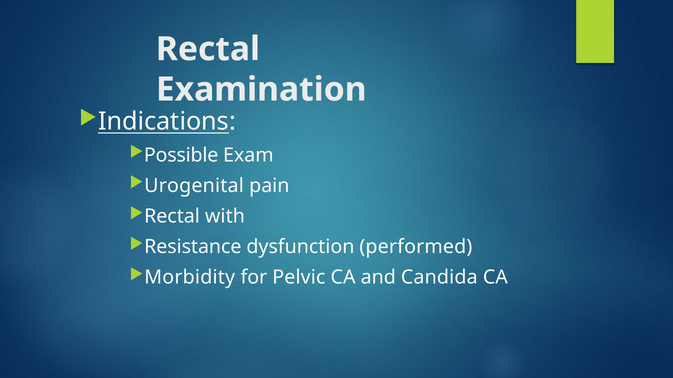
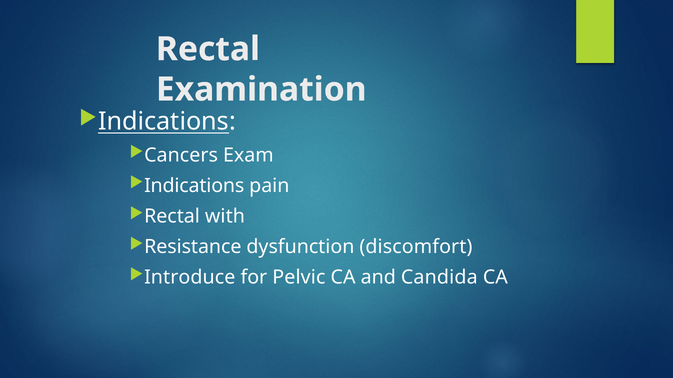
Possible: Possible -> Cancers
Urogenital at (194, 186): Urogenital -> Indications
performed: performed -> discomfort
Morbidity: Morbidity -> Introduce
